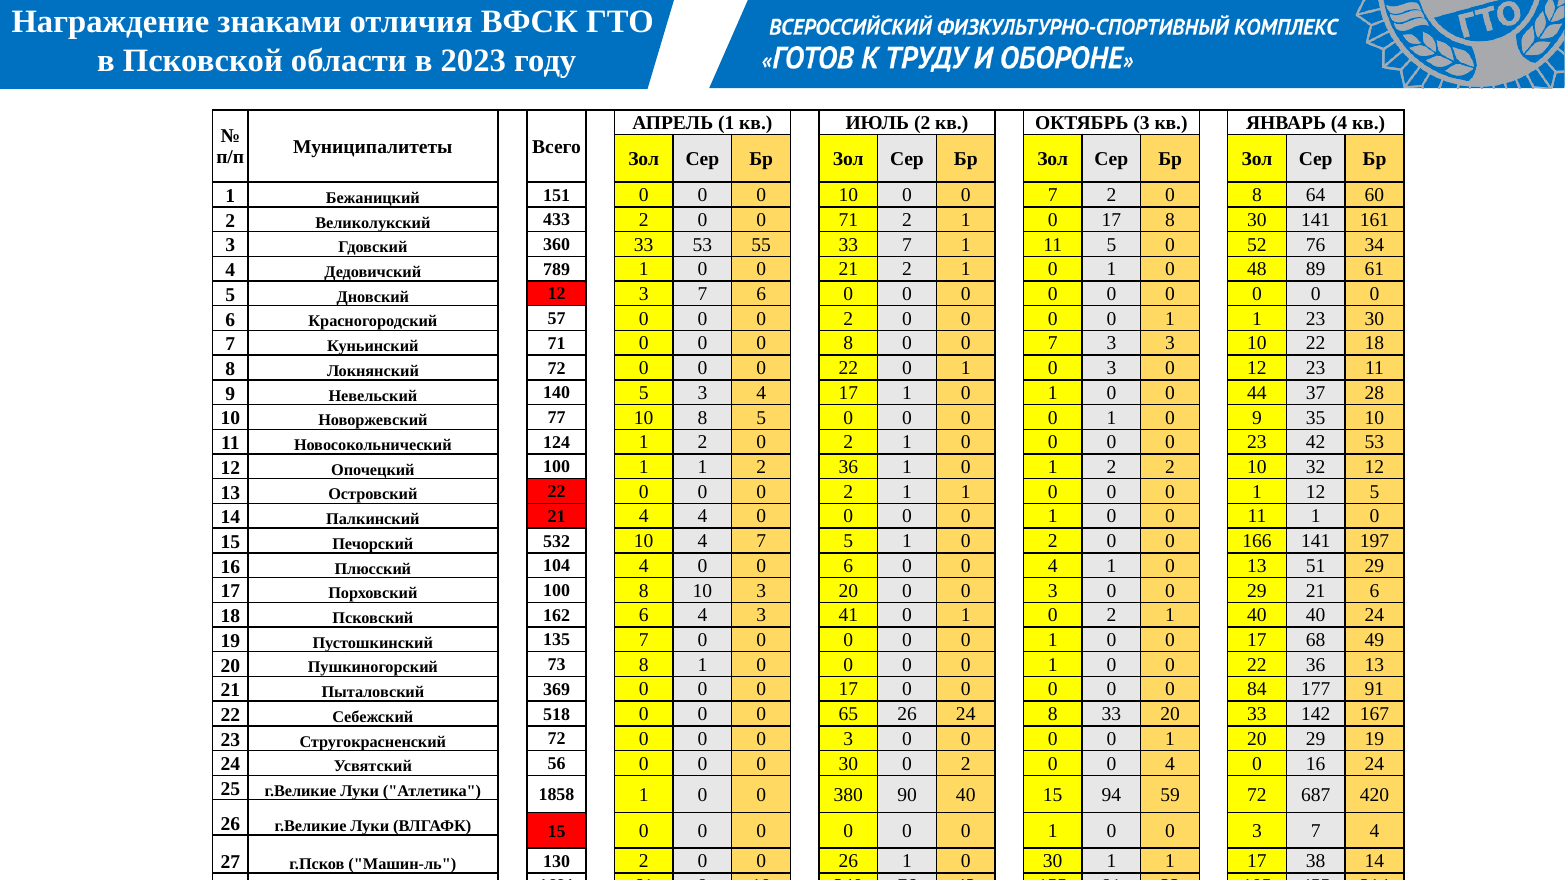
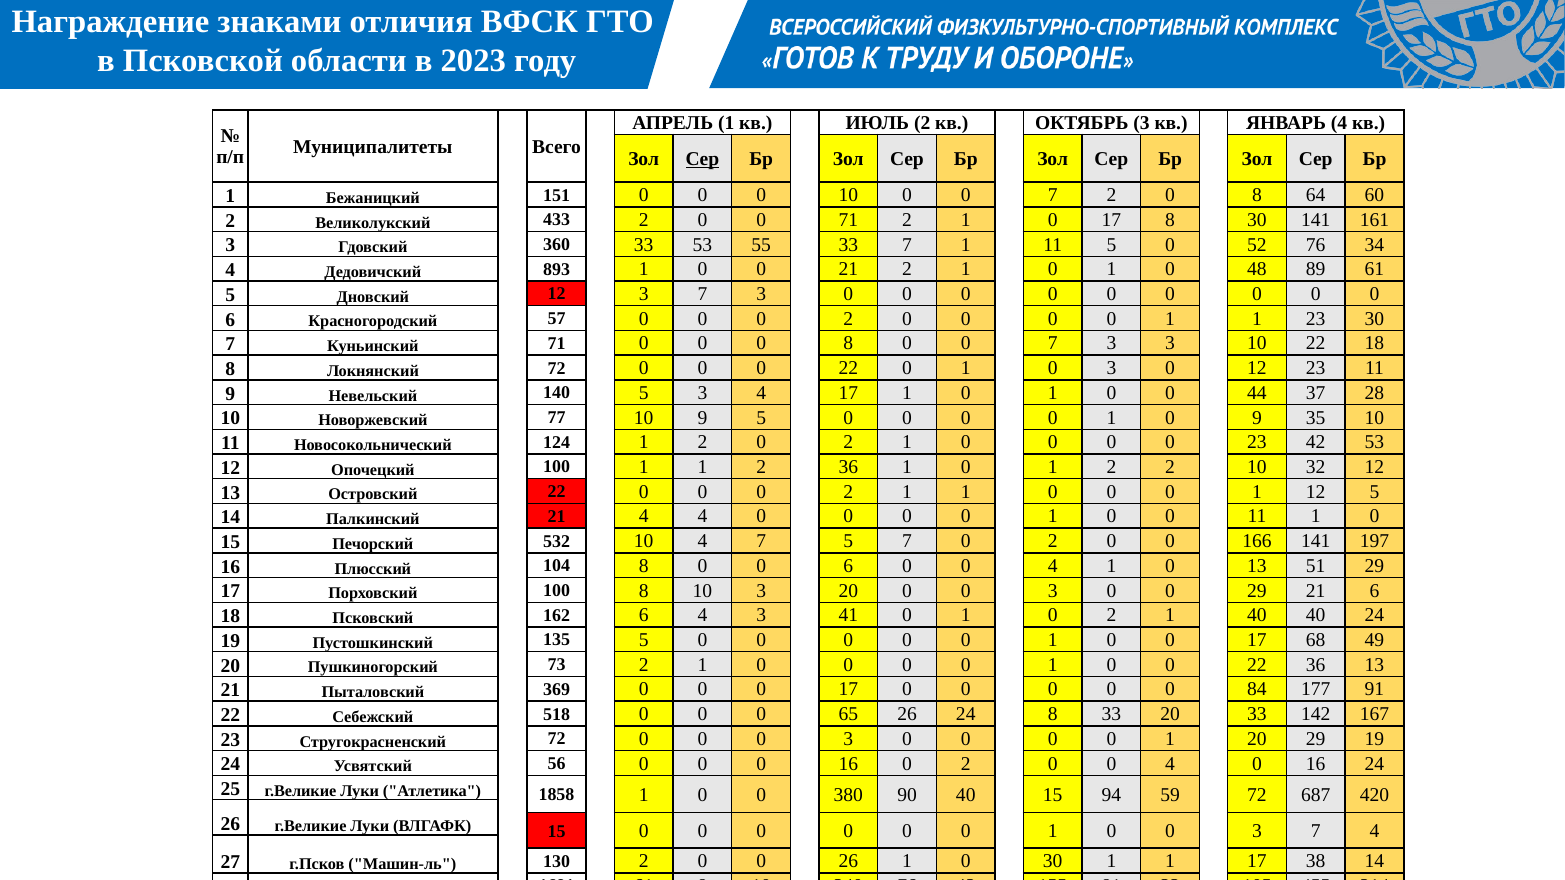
Сер at (702, 159) underline: none -> present
789: 789 -> 893
3 7 6: 6 -> 3
10 8: 8 -> 9
5 1: 1 -> 7
104 4: 4 -> 8
135 7: 7 -> 5
73 8: 8 -> 2
0 0 30: 30 -> 16
